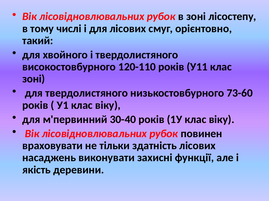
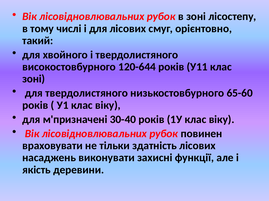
120-110: 120-110 -> 120-644
73-60: 73-60 -> 65-60
м'первинний: м'первинний -> м'призначені
